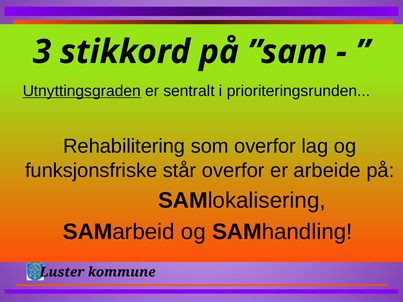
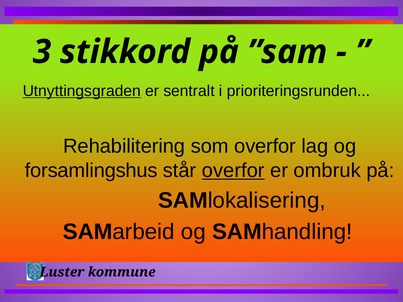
funksjonsfriske: funksjonsfriske -> forsamlingshus
overfor at (233, 171) underline: none -> present
arbeide: arbeide -> ombruk
